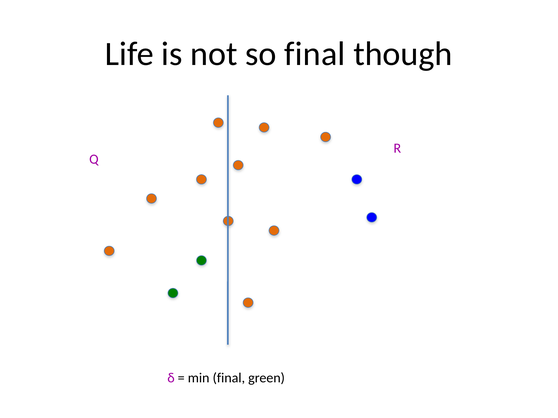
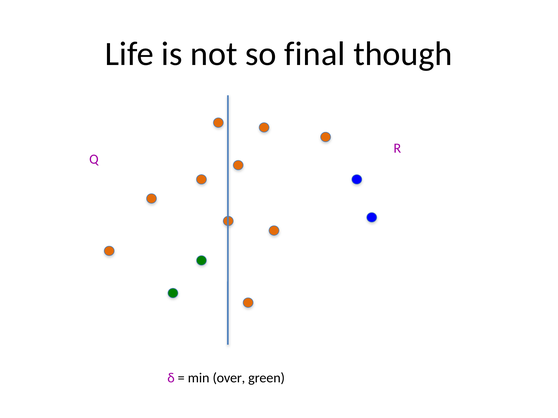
min final: final -> over
